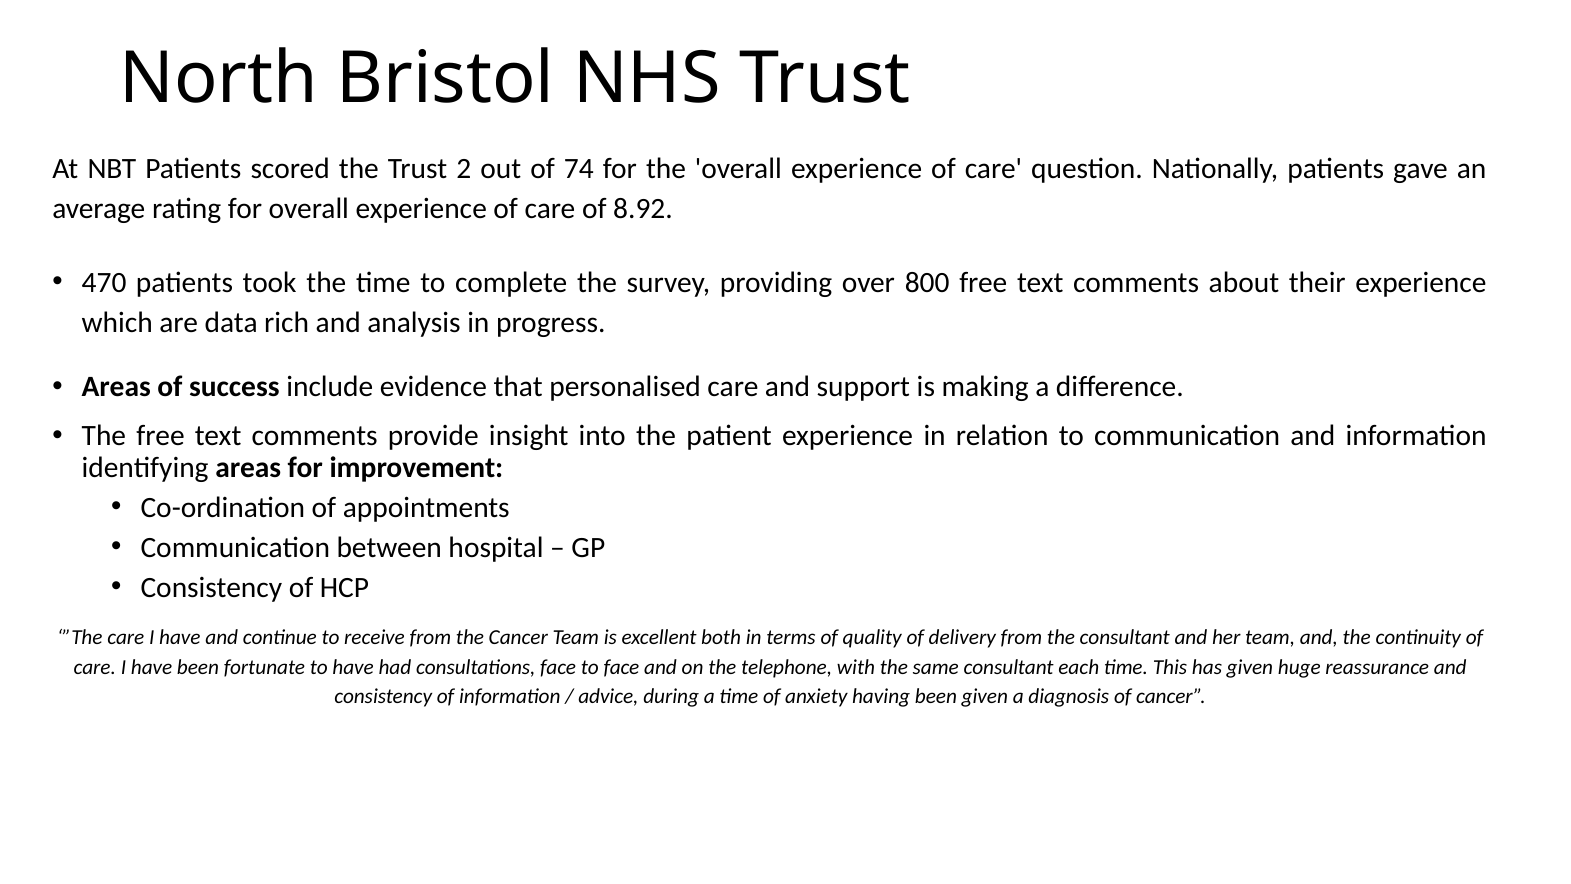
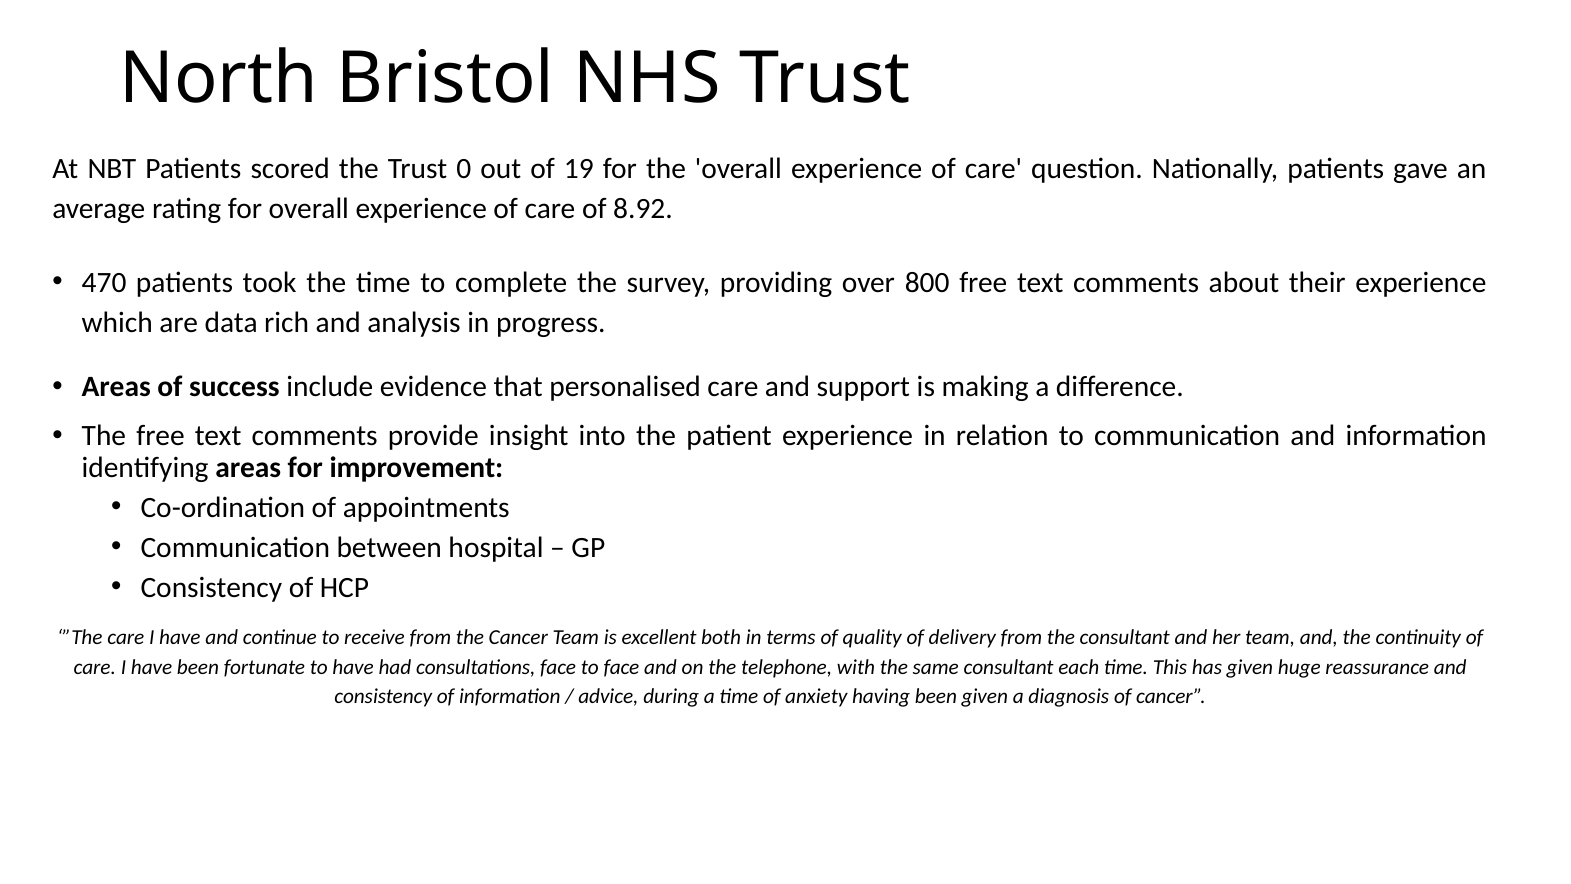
2: 2 -> 0
74: 74 -> 19
